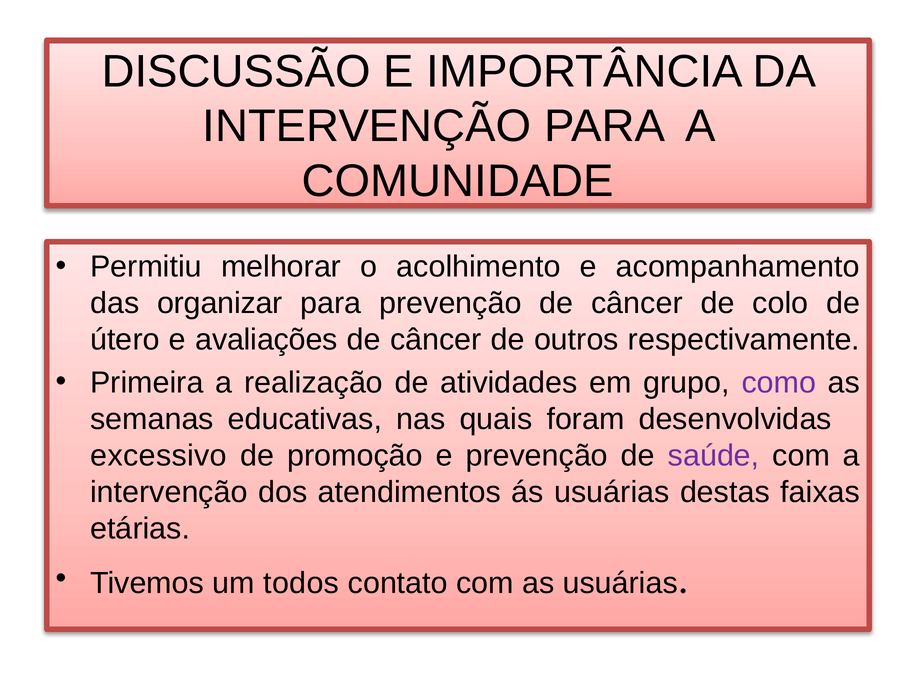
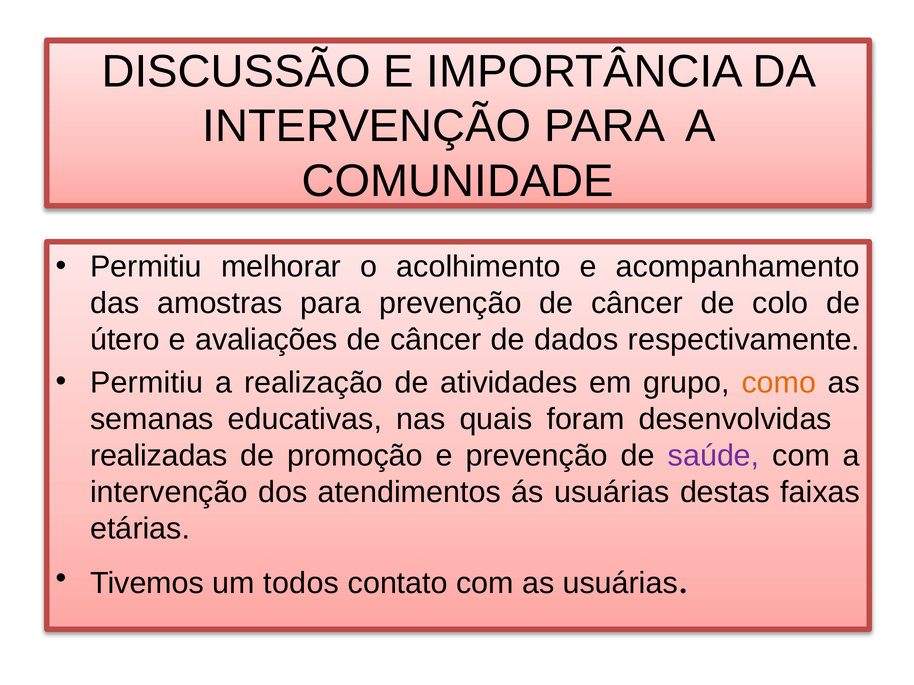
organizar: organizar -> amostras
outros: outros -> dados
Primeira at (147, 383): Primeira -> Permitiu
como colour: purple -> orange
excessivo: excessivo -> realizadas
